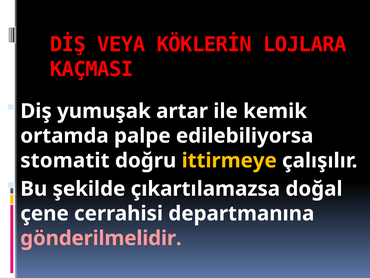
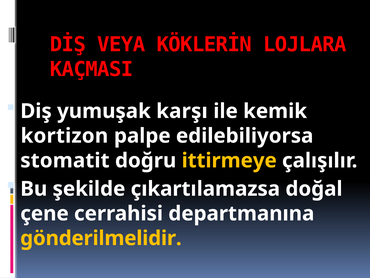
artar: artar -> karşı
ortamda: ortamda -> kortizon
gönderilmelidir colour: pink -> yellow
